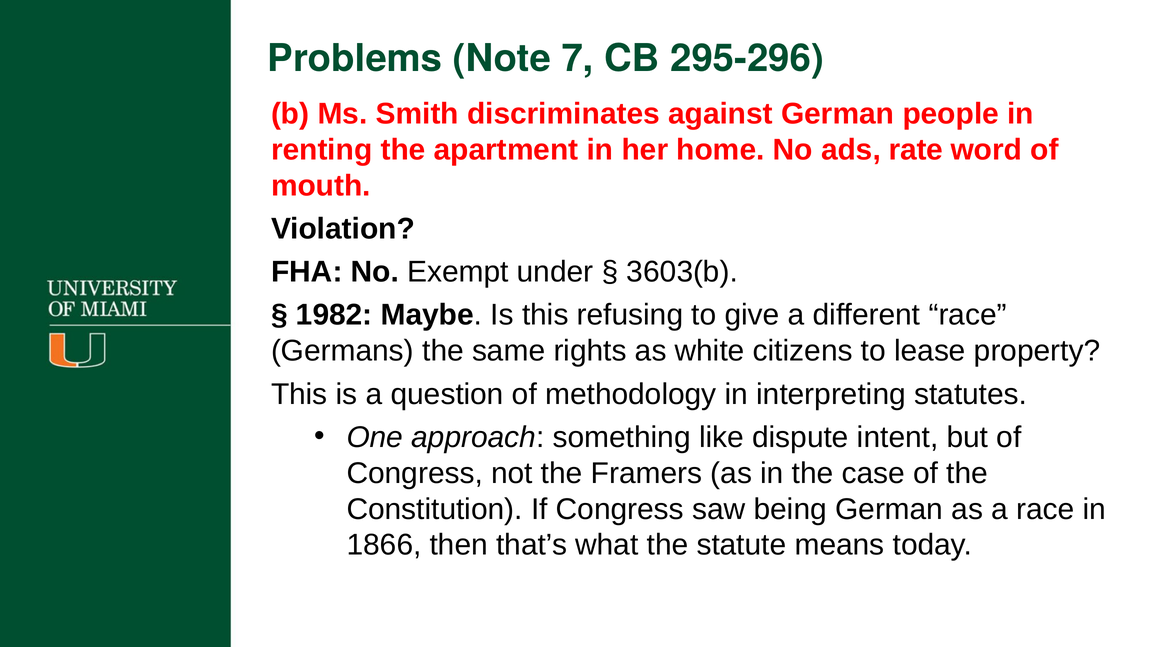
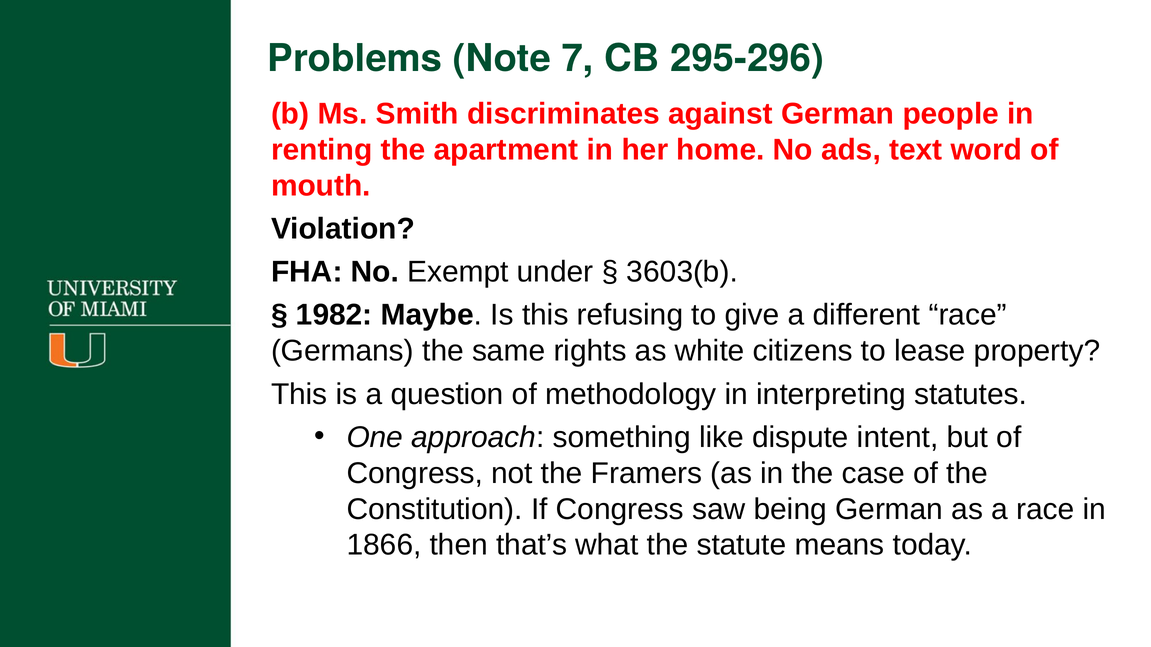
rate: rate -> text
